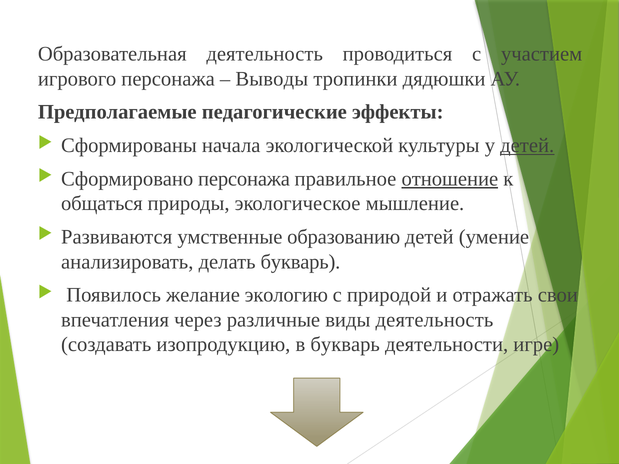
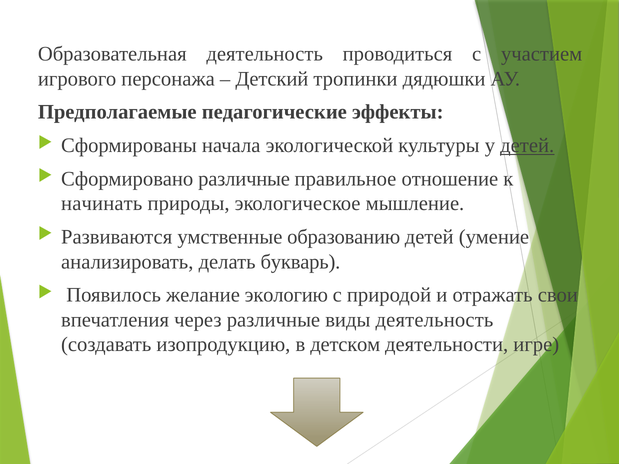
Выводы: Выводы -> Детский
Сформировано персонажа: персонажа -> различные
отношение underline: present -> none
общаться: общаться -> начинать
в букварь: букварь -> детском
